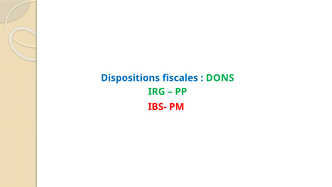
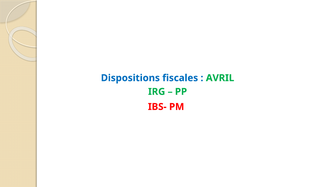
DONS: DONS -> AVRIL
